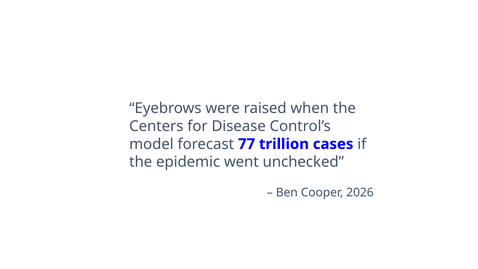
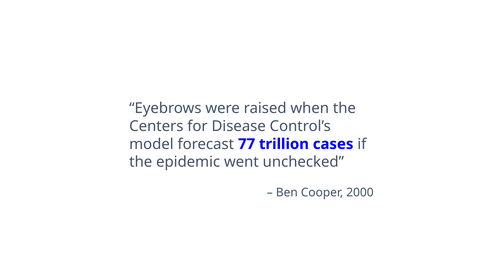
2026: 2026 -> 2000
